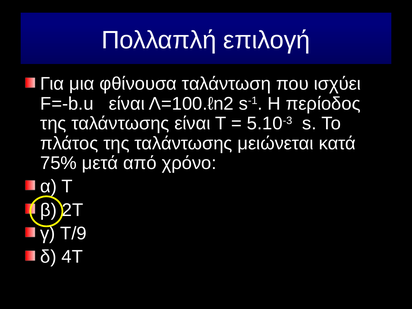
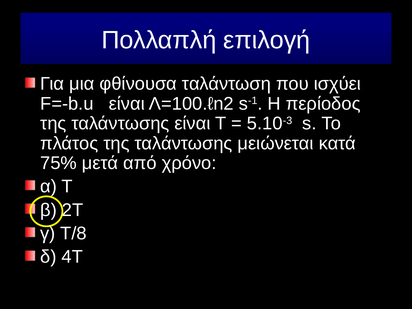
Τ/9: Τ/9 -> Τ/8
